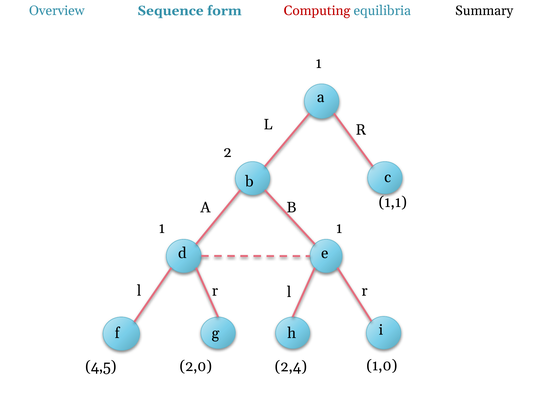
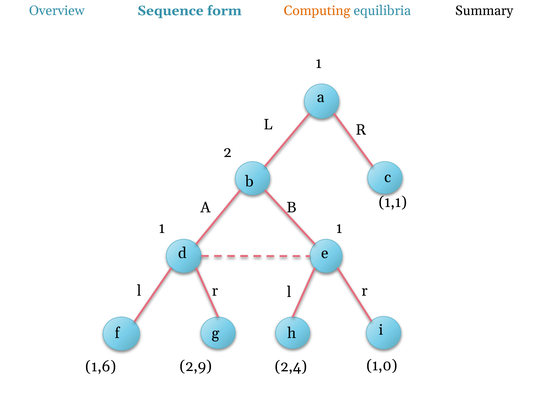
Computing colour: red -> orange
2,0: 2,0 -> 2,9
4,5: 4,5 -> 1,6
